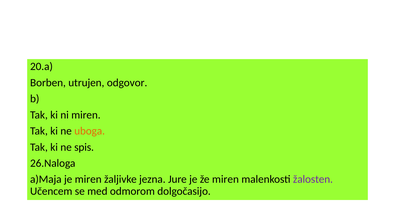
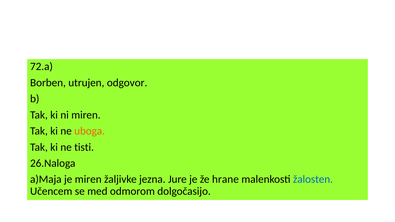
20.a: 20.a -> 72.a
spis: spis -> tisti
že miren: miren -> hrane
žalosten colour: purple -> blue
